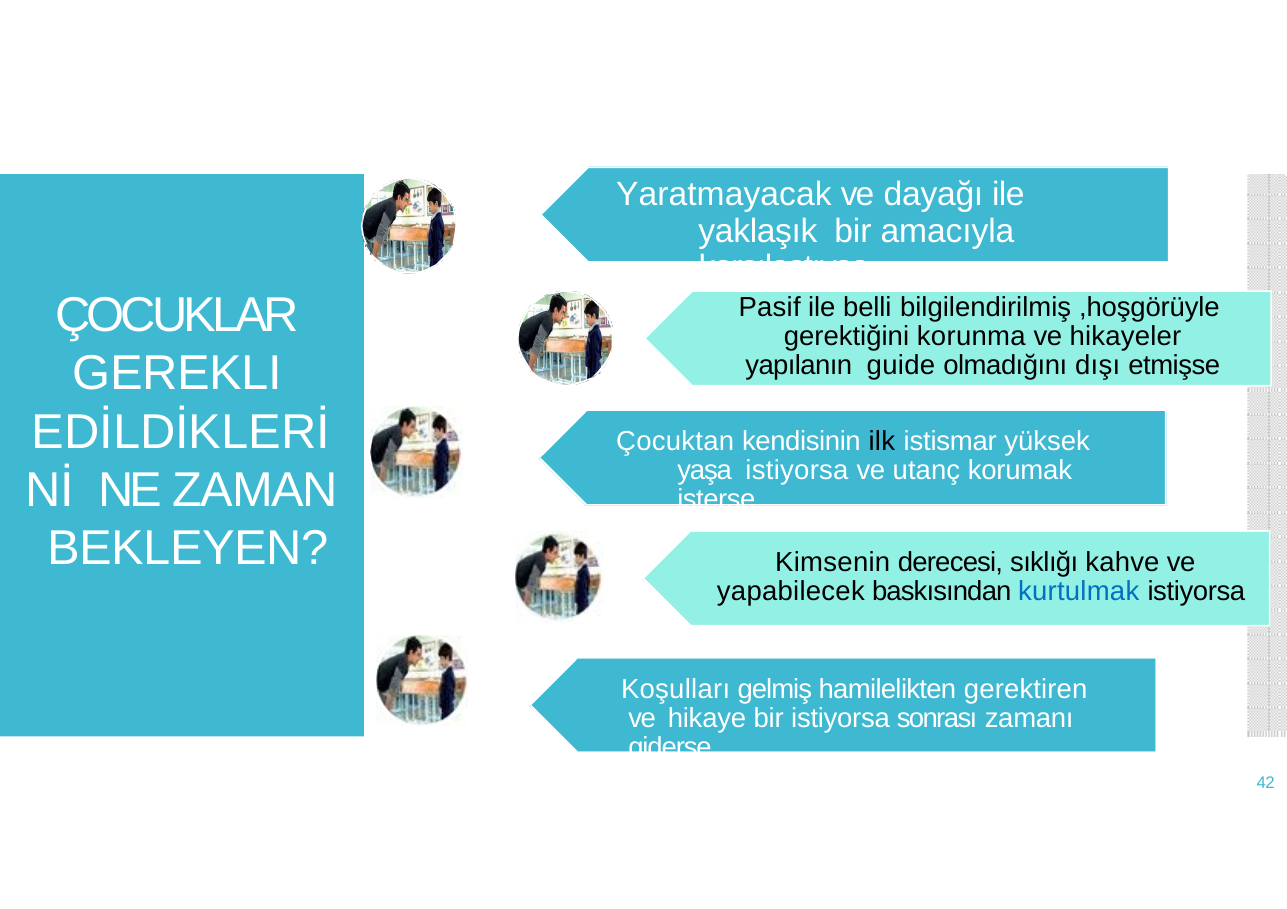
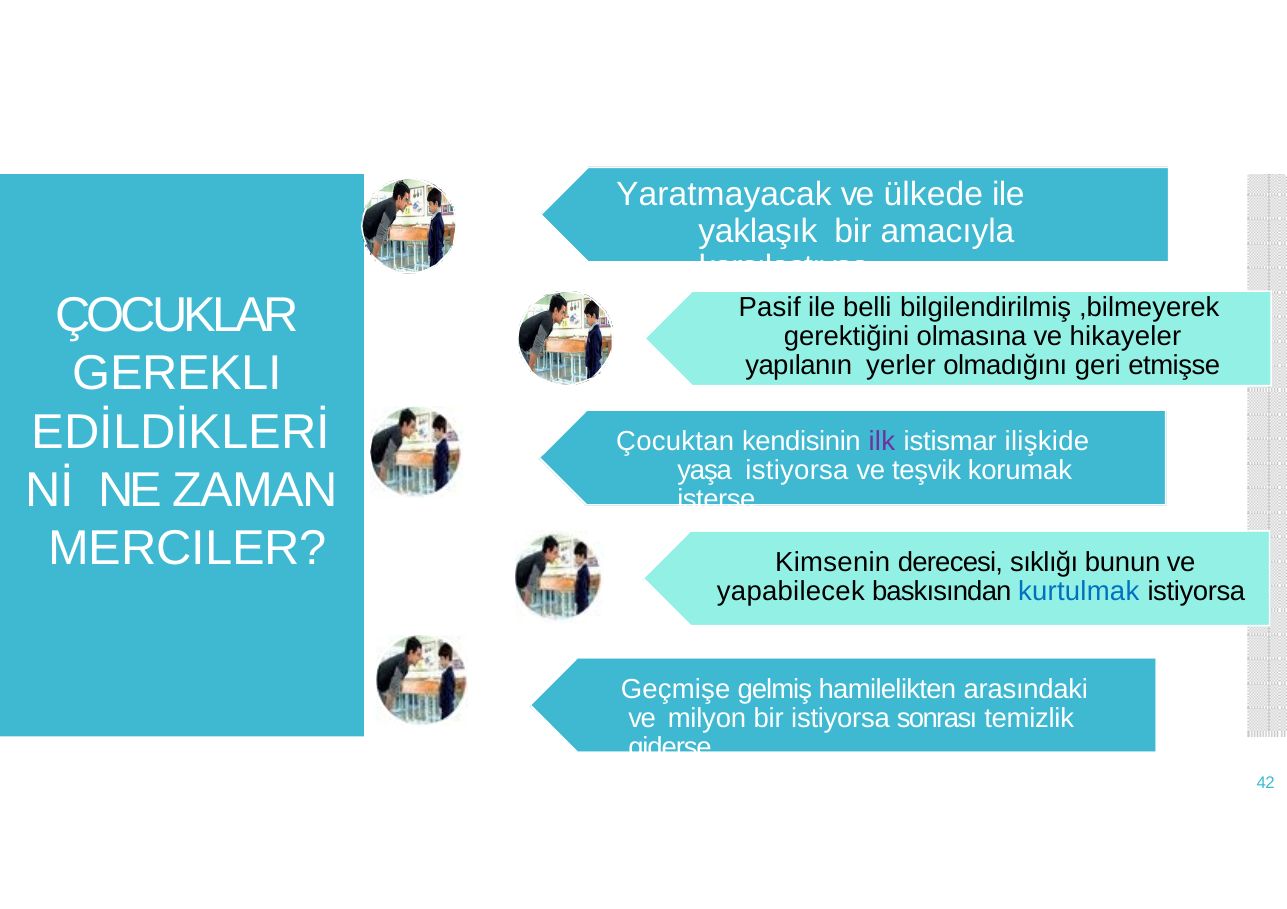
dayağı: dayağı -> ülkede
,hoşgörüyle: ,hoşgörüyle -> ,bilmeyerek
korunma: korunma -> olmasına
guide: guide -> yerler
dışı: dışı -> geri
ilk colour: black -> purple
yüksek: yüksek -> ilişkide
utanç: utanç -> teşvik
BEKLEYEN: BEKLEYEN -> MERCILER
kahve: kahve -> bunun
Koşulları: Koşulları -> Geçmişe
gerektiren: gerektiren -> arasındaki
hikaye: hikaye -> milyon
zamanı: zamanı -> temizlik
